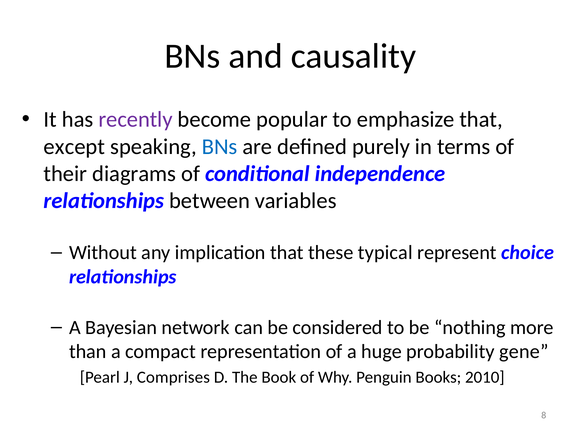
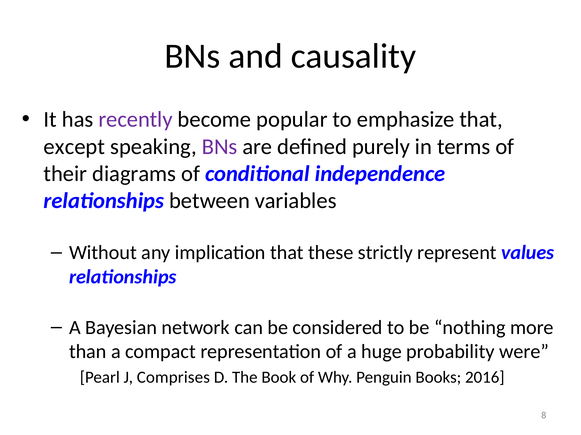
BNs at (220, 147) colour: blue -> purple
typical: typical -> strictly
choice: choice -> values
gene: gene -> were
2010: 2010 -> 2016
